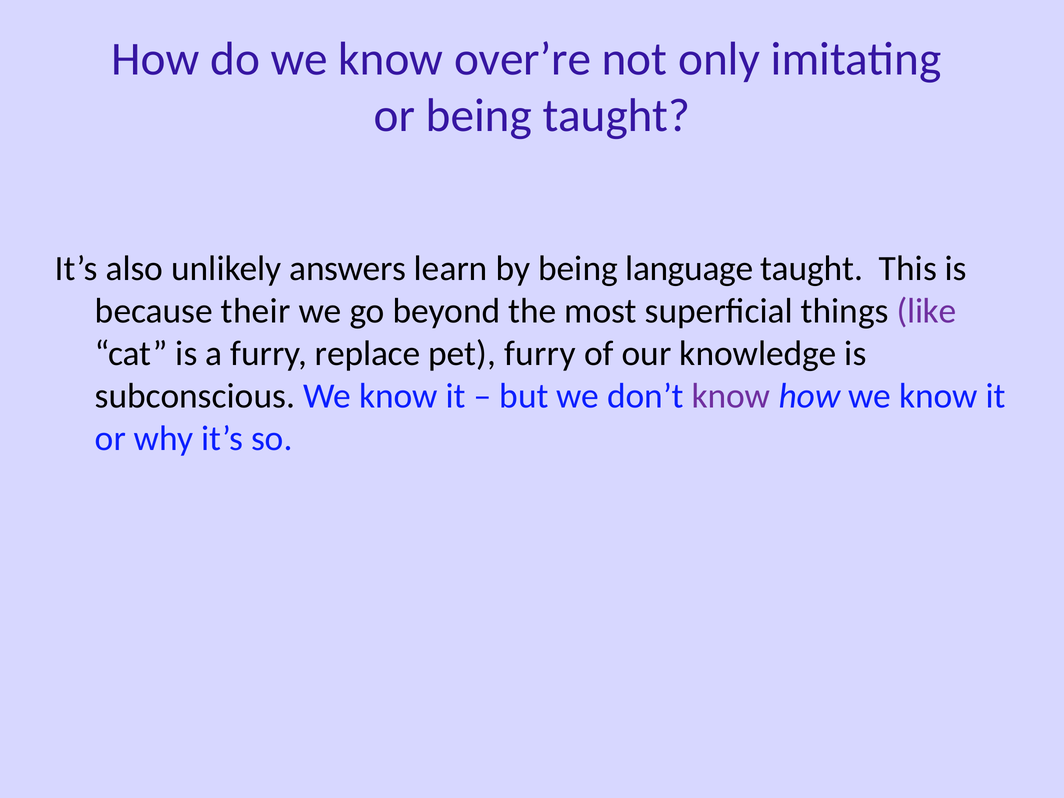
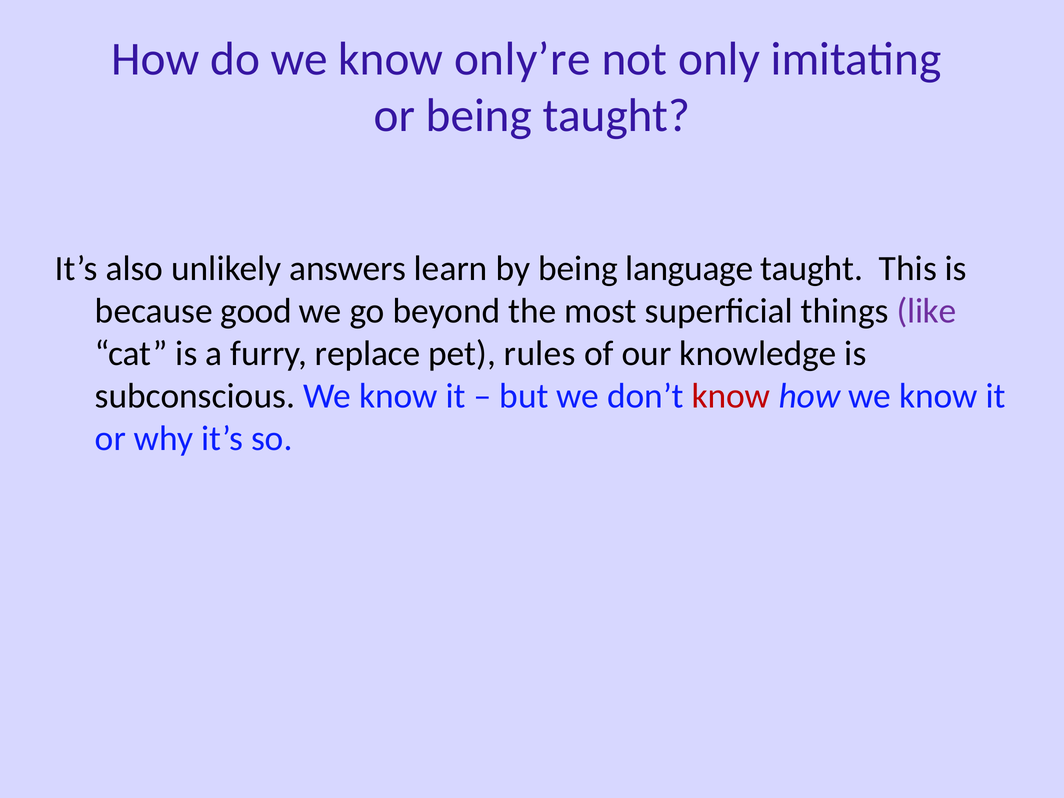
over’re: over’re -> only’re
their: their -> good
pet furry: furry -> rules
know at (731, 396) colour: purple -> red
